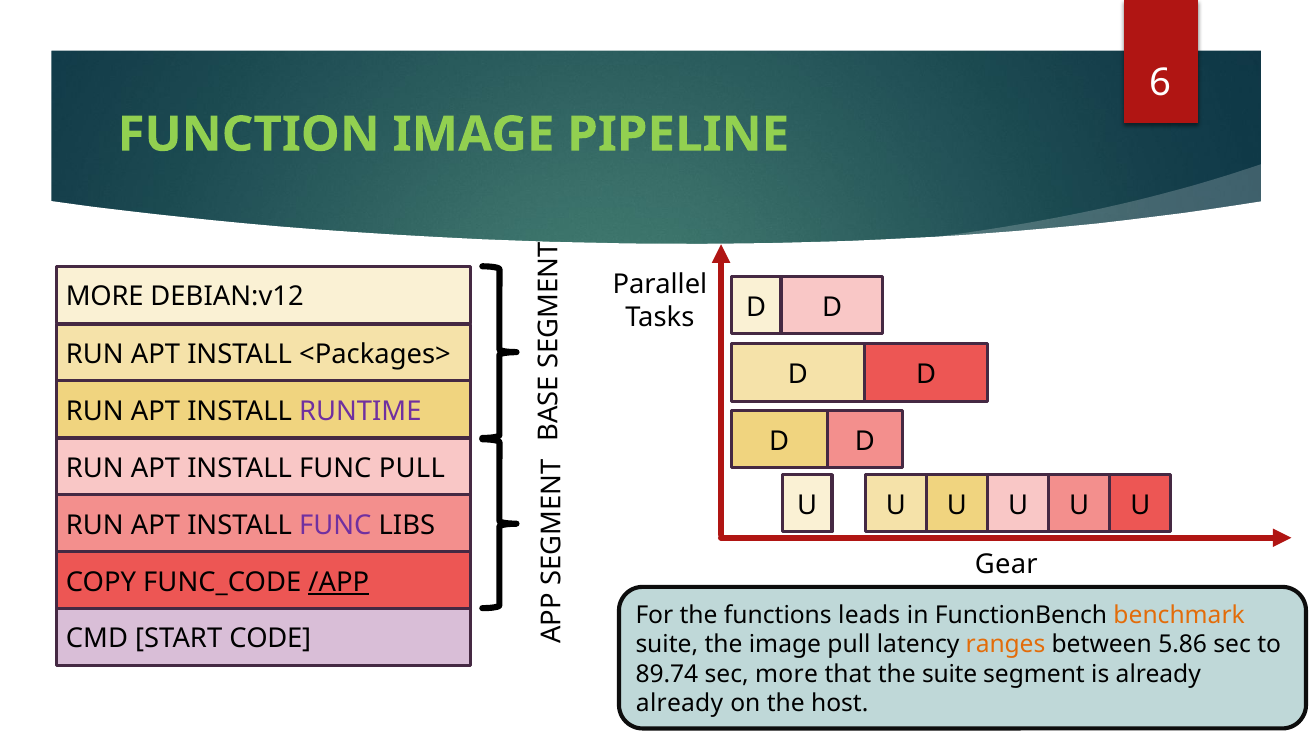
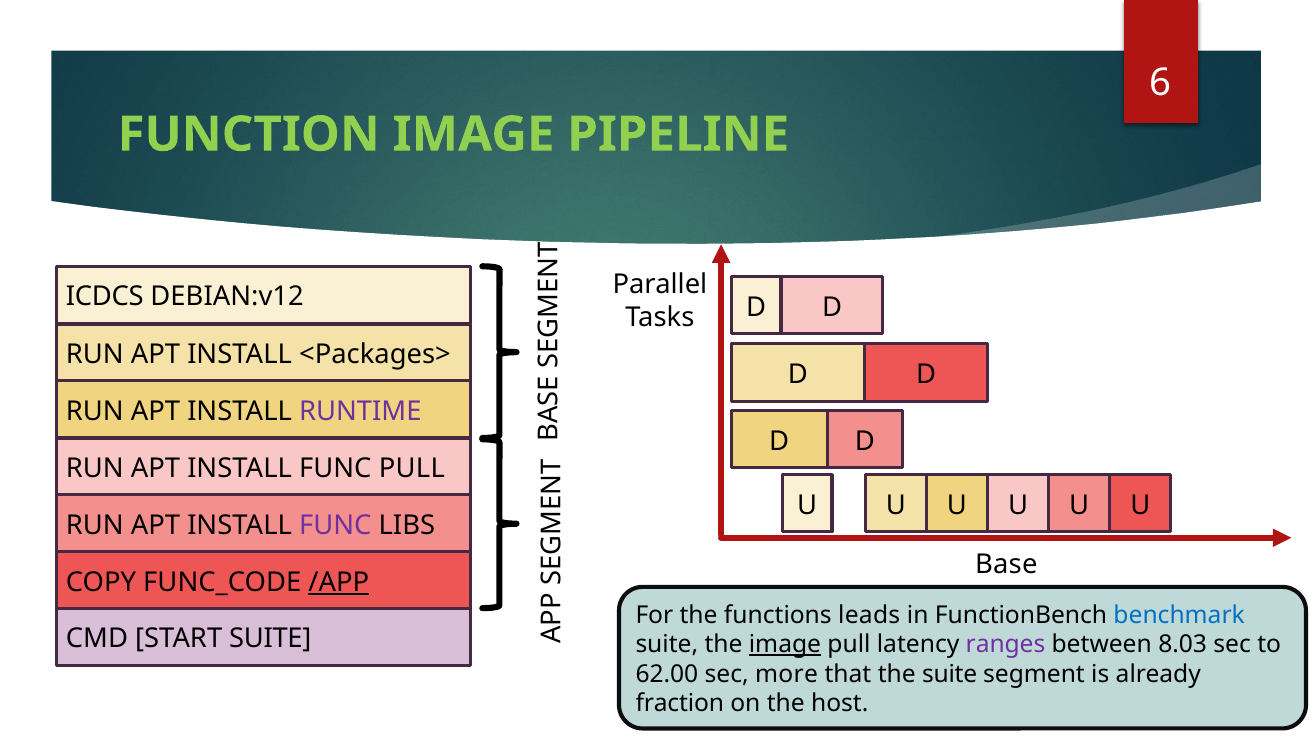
MORE at (105, 297): MORE -> ICDCS
Gear: Gear -> Base
benchmark colour: orange -> blue
START CODE: CODE -> SUITE
image at (785, 645) underline: none -> present
ranges colour: orange -> purple
5.86: 5.86 -> 8.03
89.74: 89.74 -> 62.00
already at (680, 704): already -> fraction
